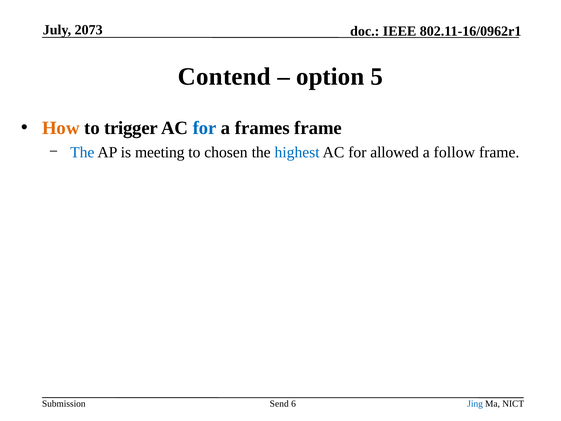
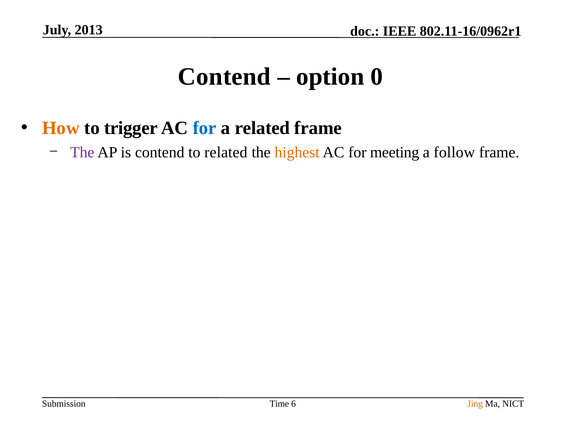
2073: 2073 -> 2013
5: 5 -> 0
a frames: frames -> related
The at (82, 152) colour: blue -> purple
is meeting: meeting -> contend
to chosen: chosen -> related
highest colour: blue -> orange
allowed: allowed -> meeting
Send: Send -> Time
Jing colour: blue -> orange
